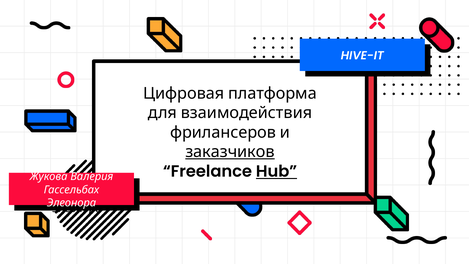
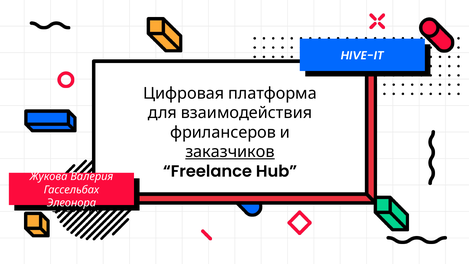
Hub underline: present -> none
